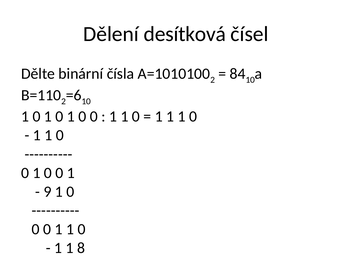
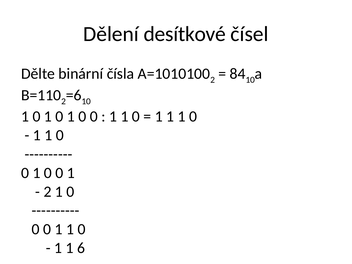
desítková: desítková -> desítkové
9 at (47, 192): 9 -> 2
1 8: 8 -> 6
